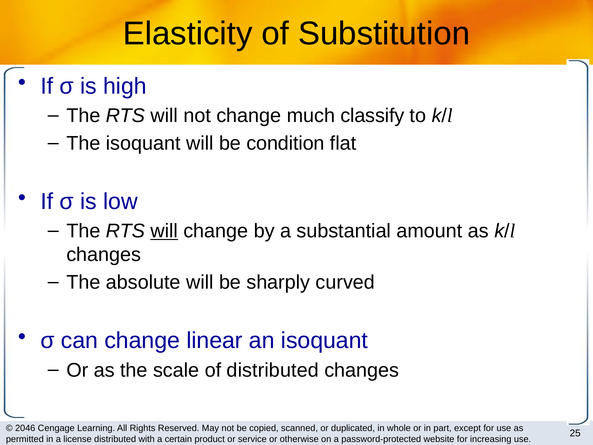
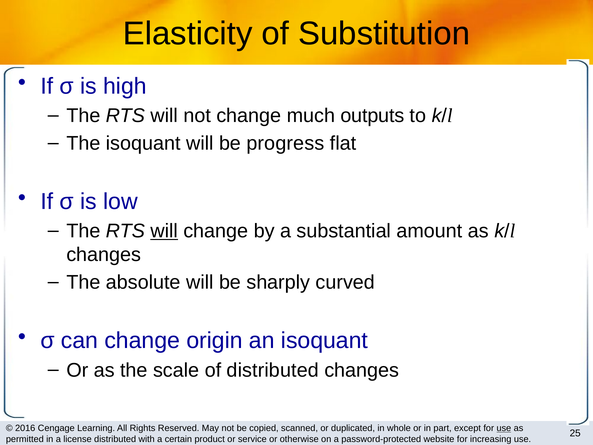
classify: classify -> outputs
condition: condition -> progress
linear: linear -> origin
2046: 2046 -> 2016
use at (504, 428) underline: none -> present
